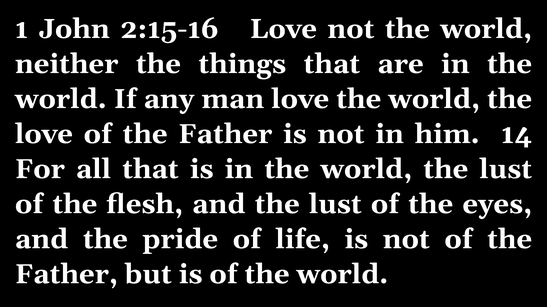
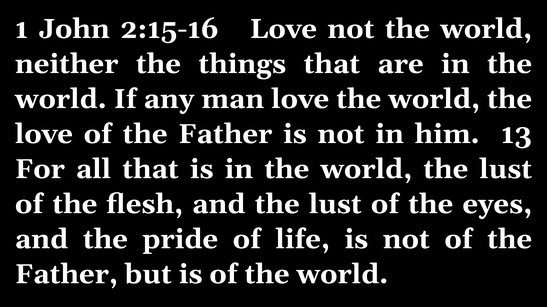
14: 14 -> 13
